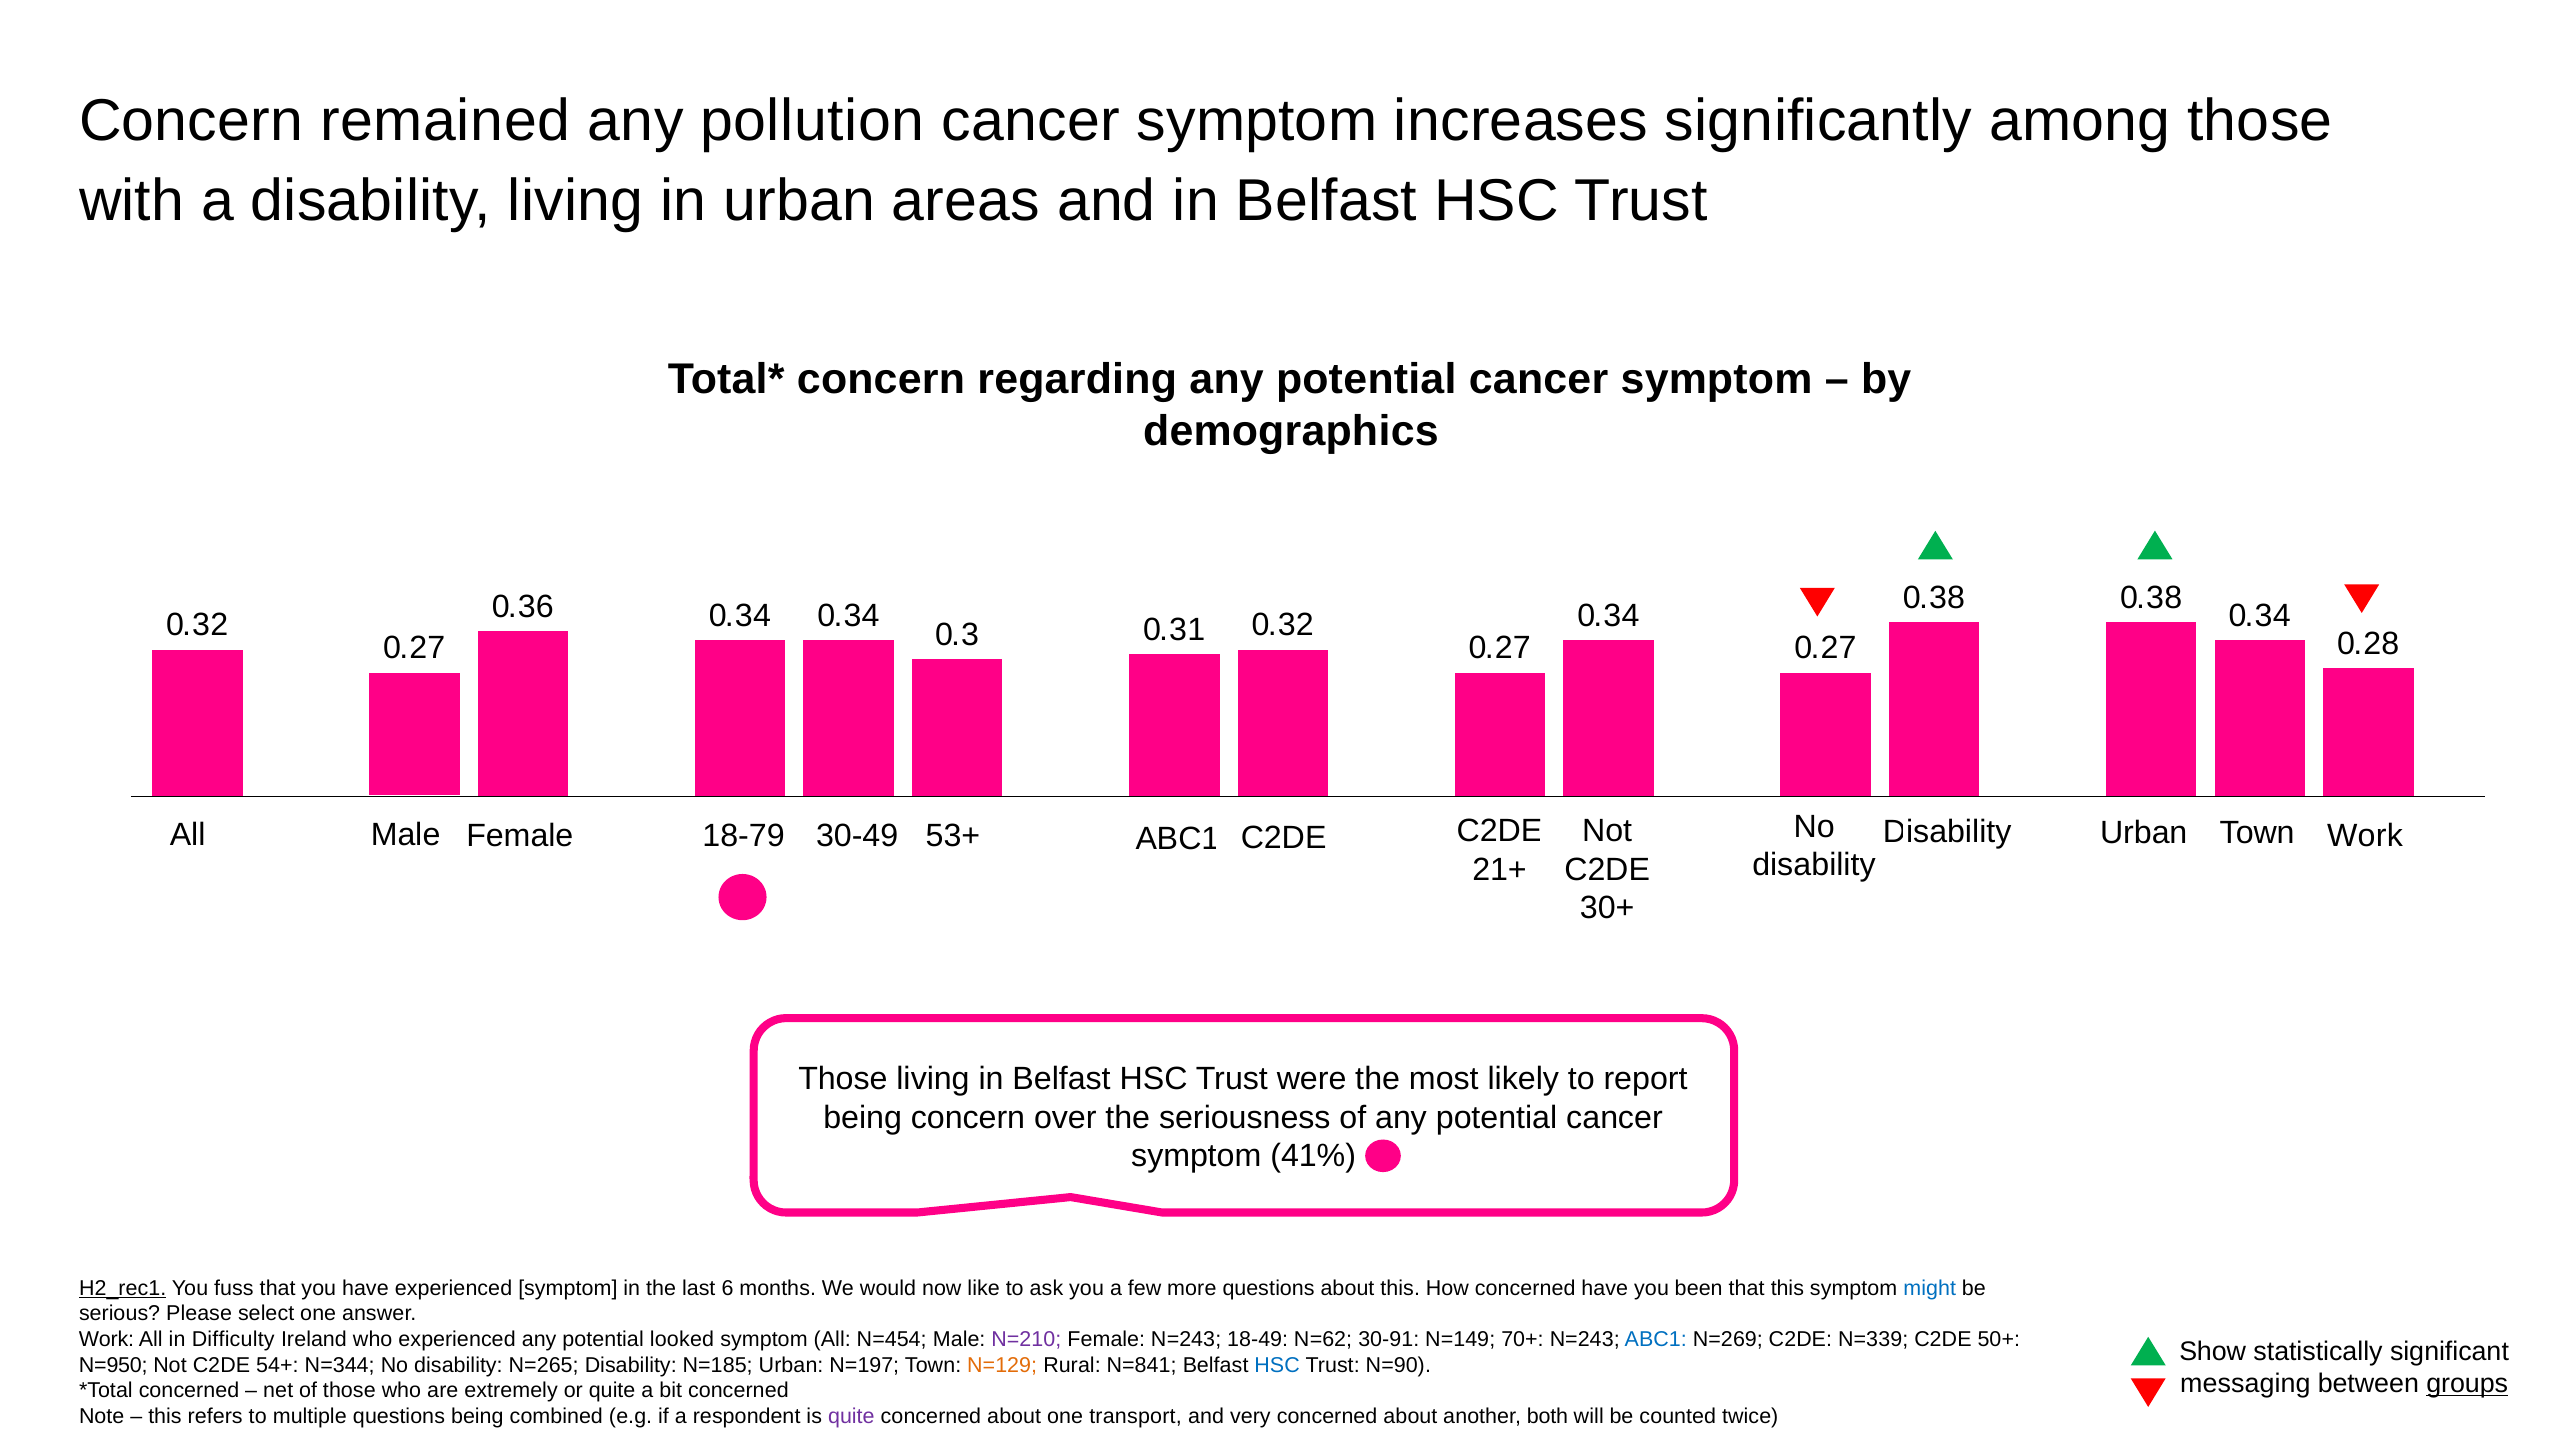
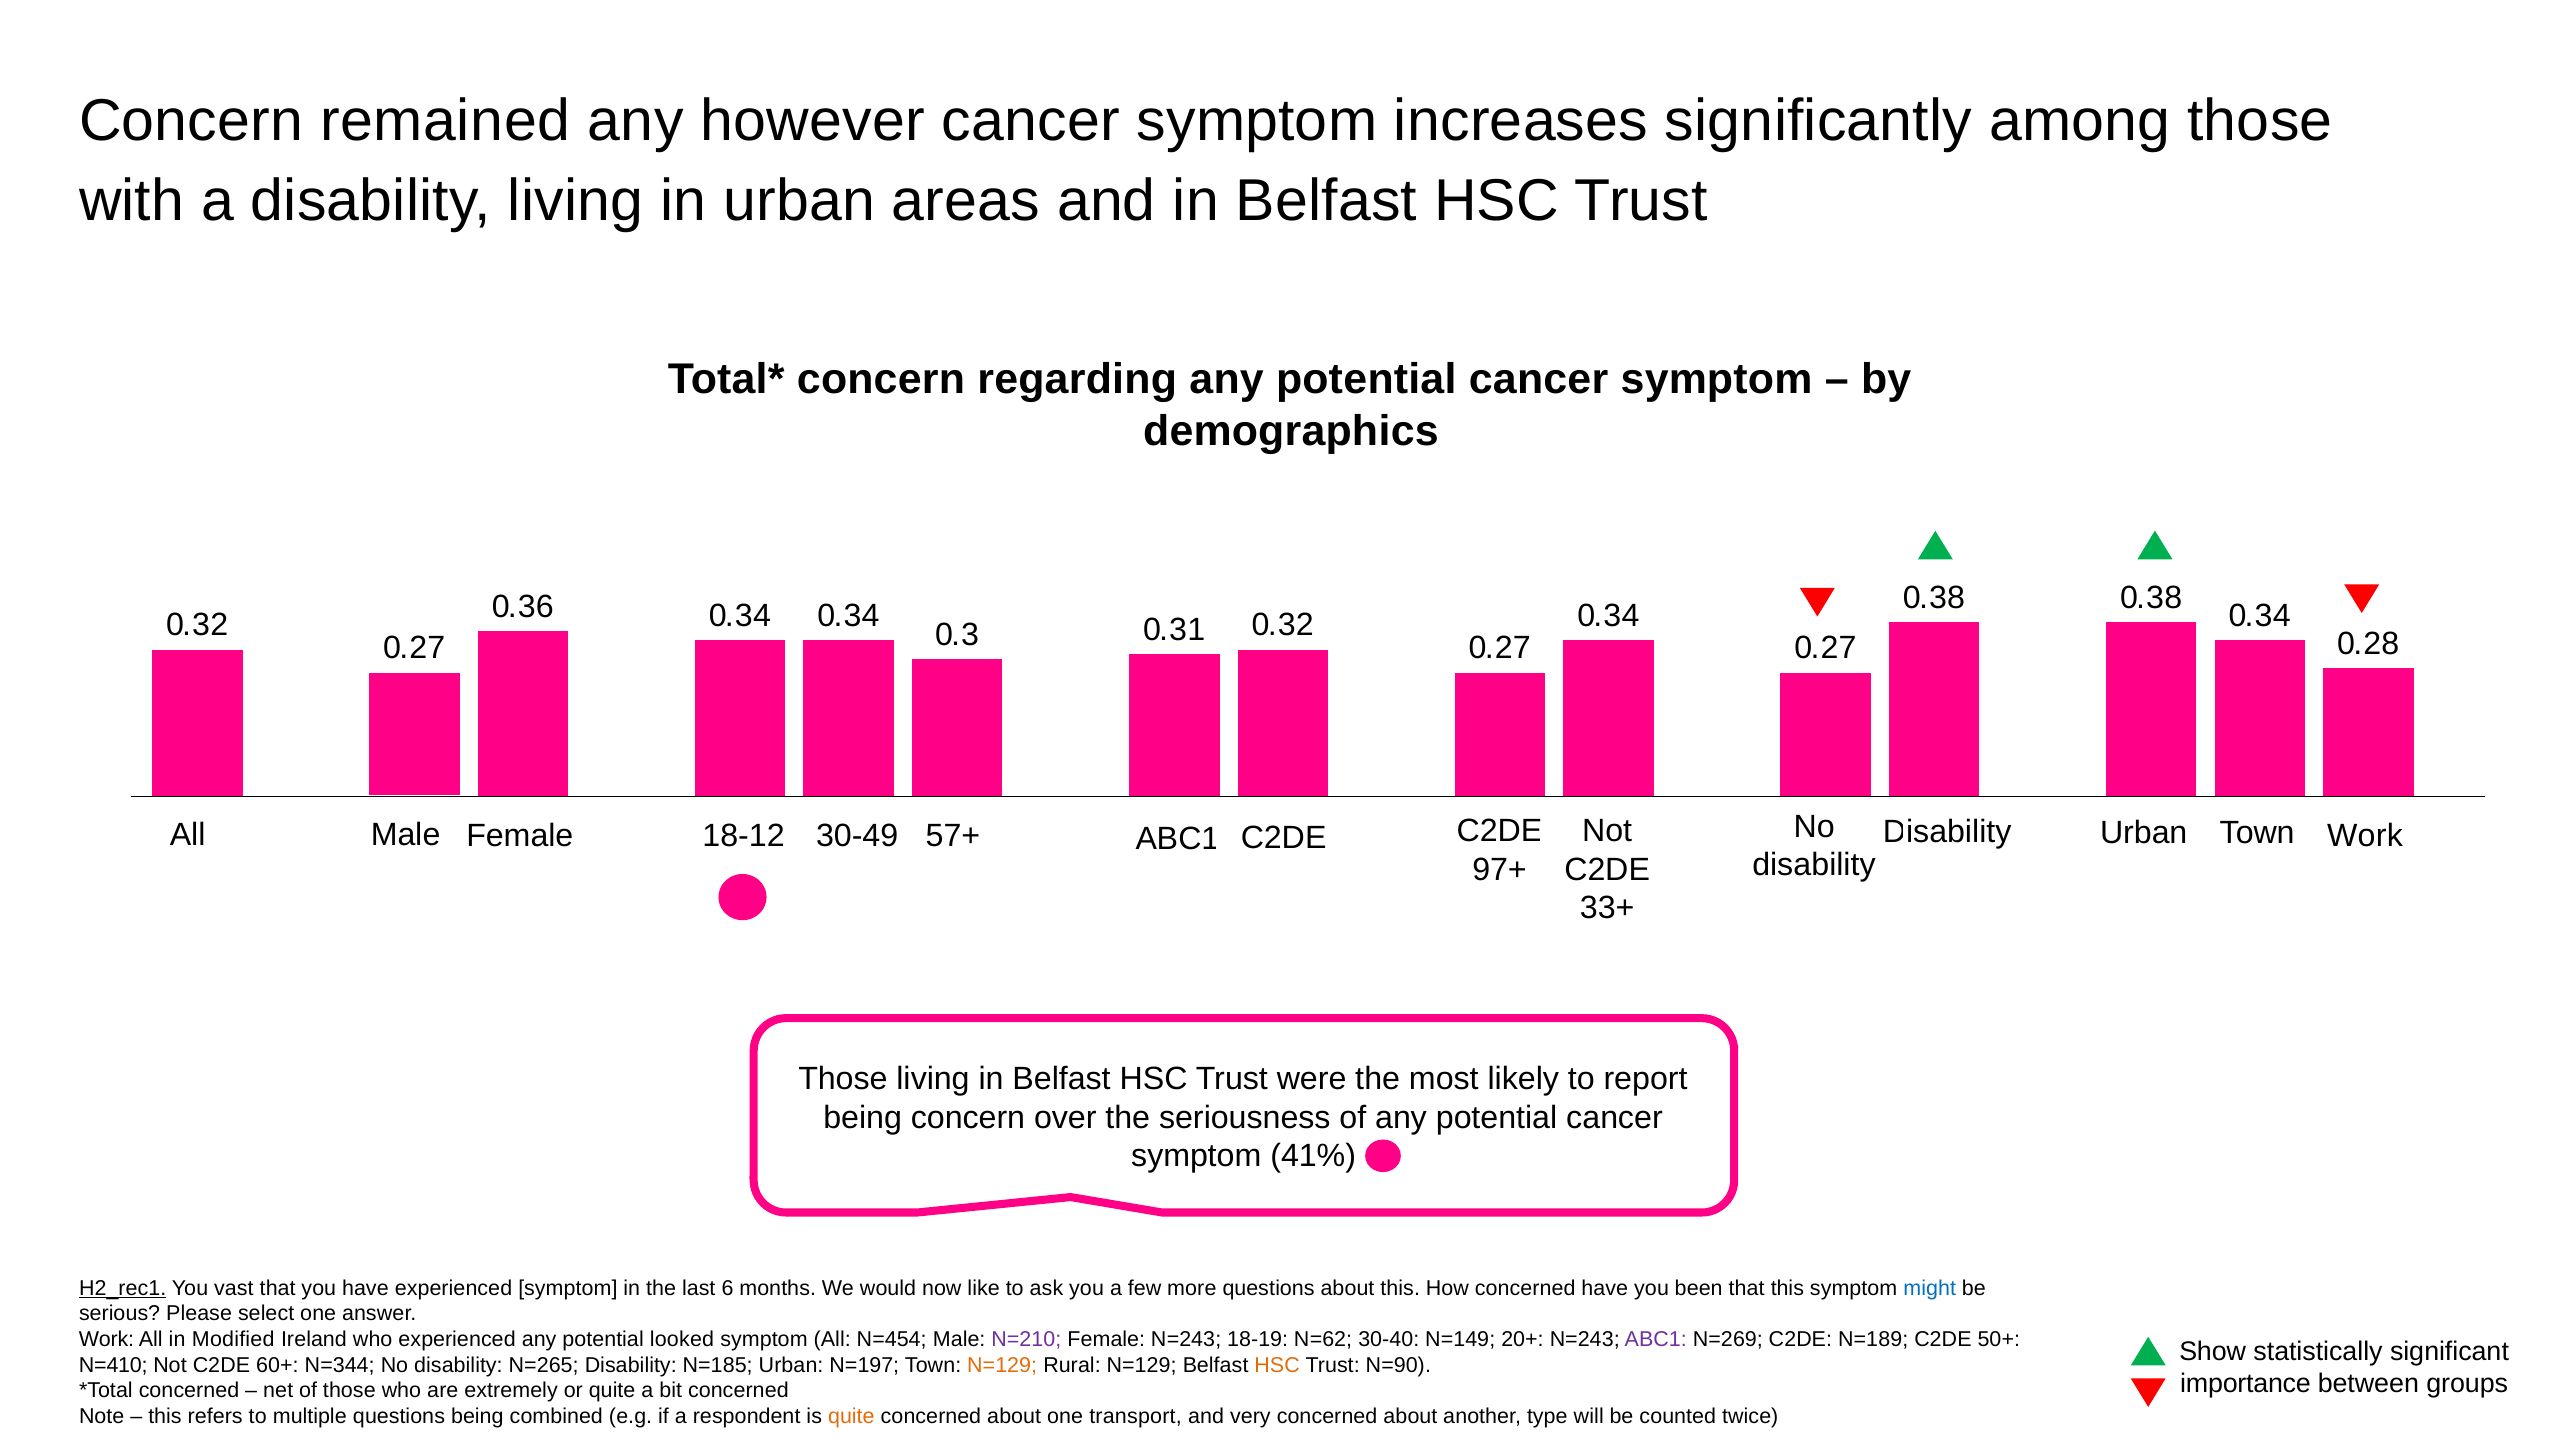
pollution: pollution -> however
18-79: 18-79 -> 18-12
53+: 53+ -> 57+
21+: 21+ -> 97+
30+: 30+ -> 33+
fuss: fuss -> vast
Difficulty: Difficulty -> Modified
18-49: 18-49 -> 18-19
30-91: 30-91 -> 30-40
70+: 70+ -> 20+
ABC1 at (1656, 1339) colour: blue -> purple
N=339: N=339 -> N=189
N=950: N=950 -> N=410
54+: 54+ -> 60+
Rural N=841: N=841 -> N=129
HSC at (1277, 1365) colour: blue -> orange
messaging: messaging -> importance
groups underline: present -> none
quite at (851, 1417) colour: purple -> orange
both: both -> type
